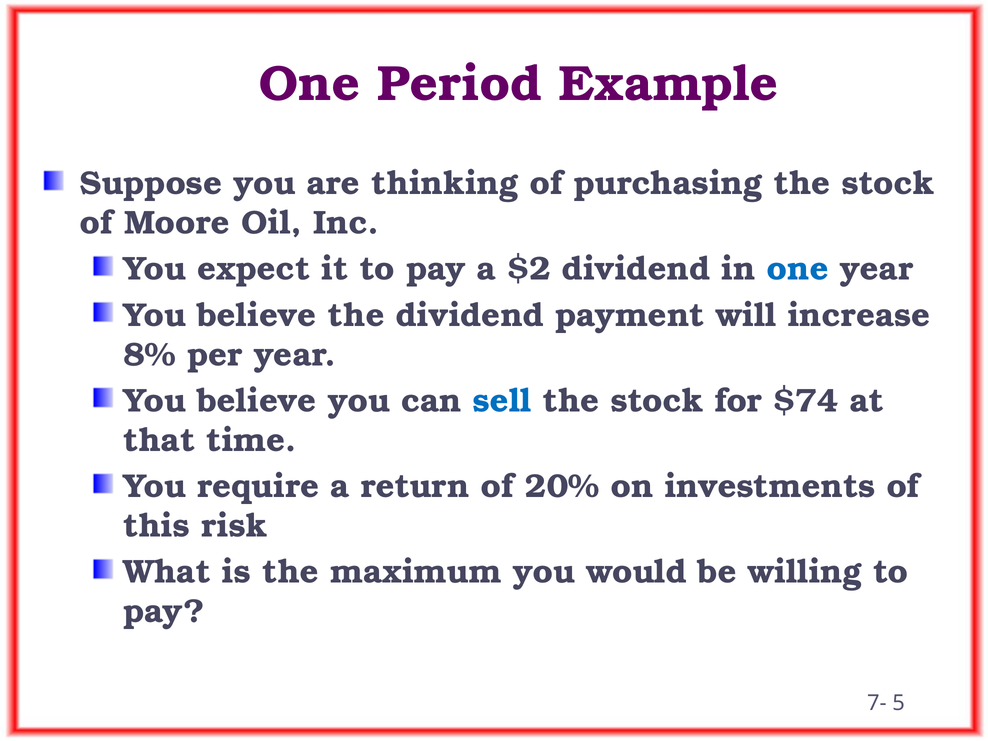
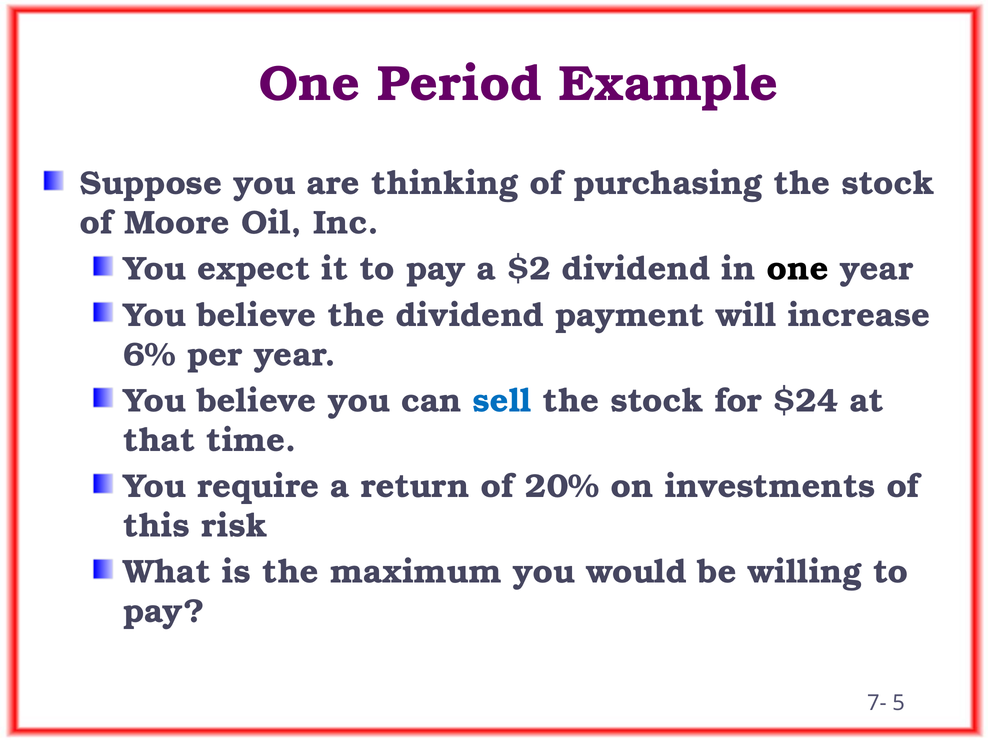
one at (798, 269) colour: blue -> black
8%: 8% -> 6%
$74: $74 -> $24
